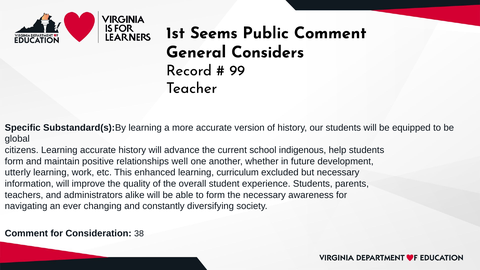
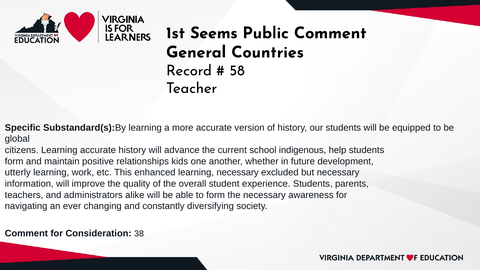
Considers: Considers -> Countries
99: 99 -> 58
well: well -> kids
learning curriculum: curriculum -> necessary
